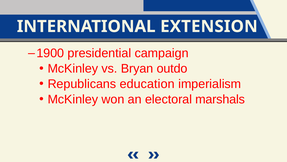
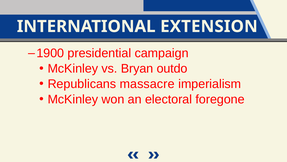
education: education -> massacre
marshals: marshals -> foregone
